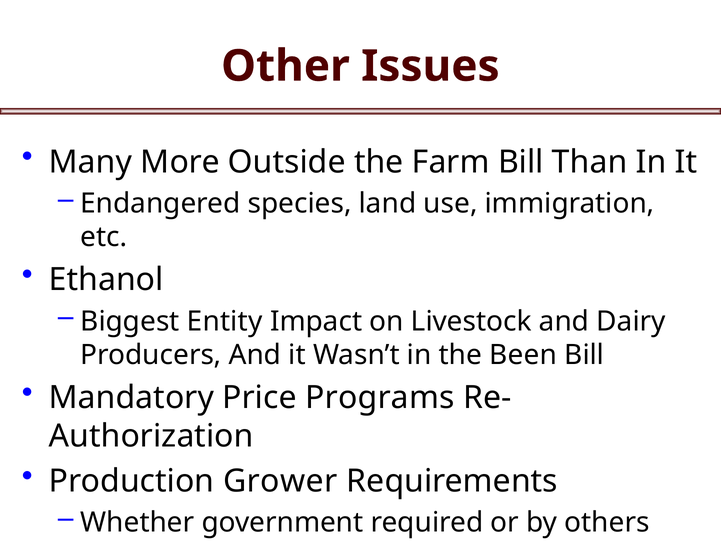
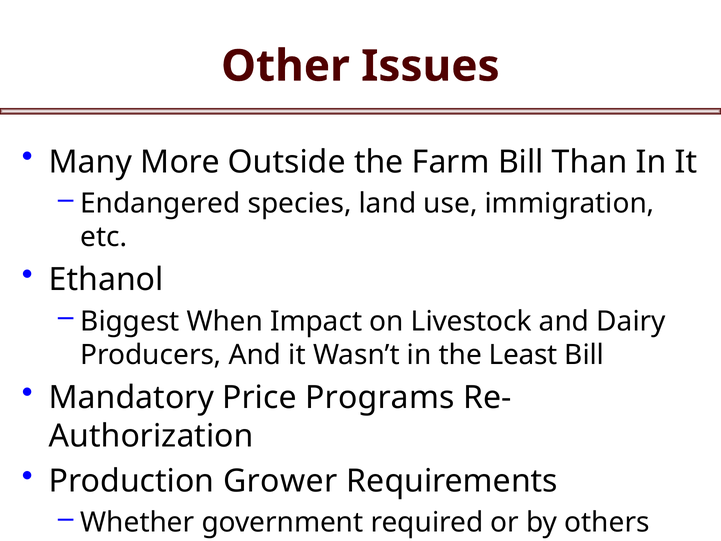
Entity: Entity -> When
Been: Been -> Least
